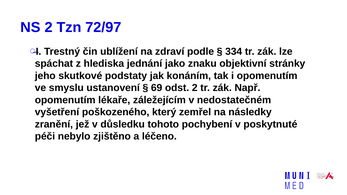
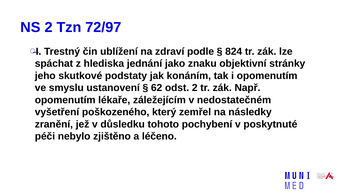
334: 334 -> 824
69: 69 -> 62
